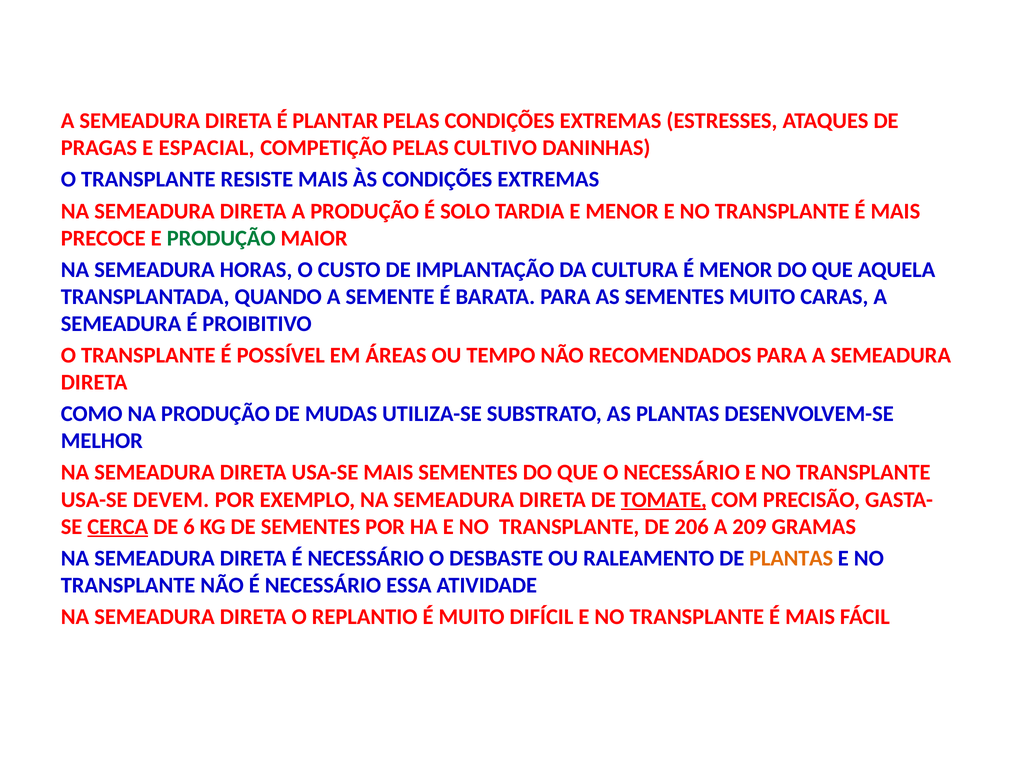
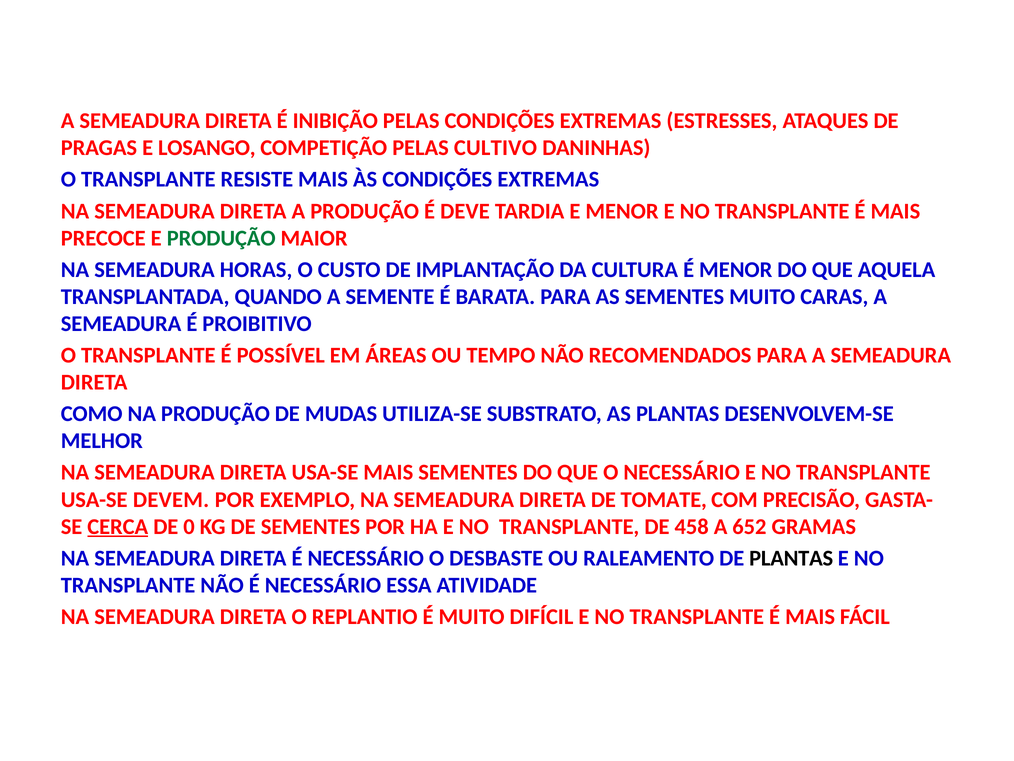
PLANTAR: PLANTAR -> INIBIÇÃO
ESPACIAL: ESPACIAL -> LOSANGO
SOLO: SOLO -> DEVE
TOMATE underline: present -> none
6: 6 -> 0
206: 206 -> 458
209: 209 -> 652
PLANTAS at (791, 558) colour: orange -> black
